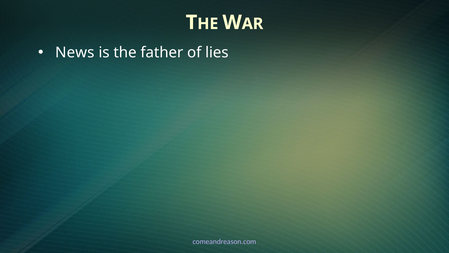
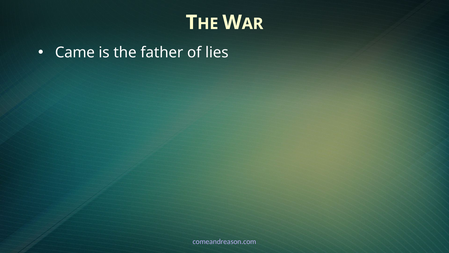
News: News -> Came
